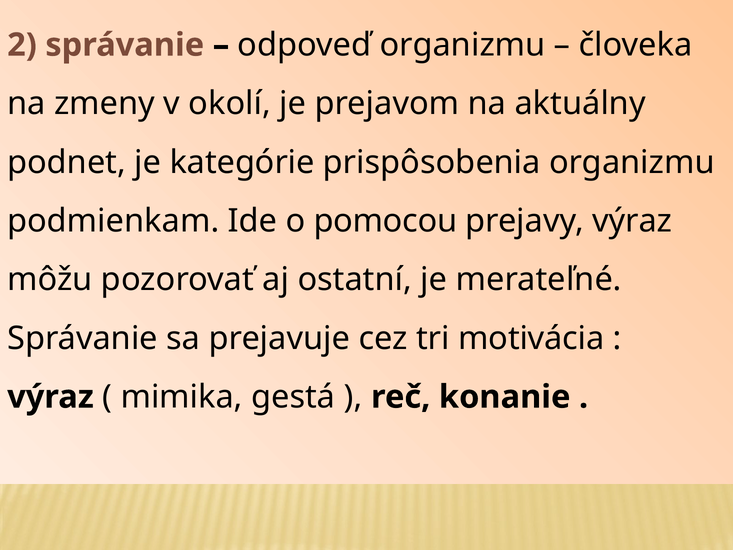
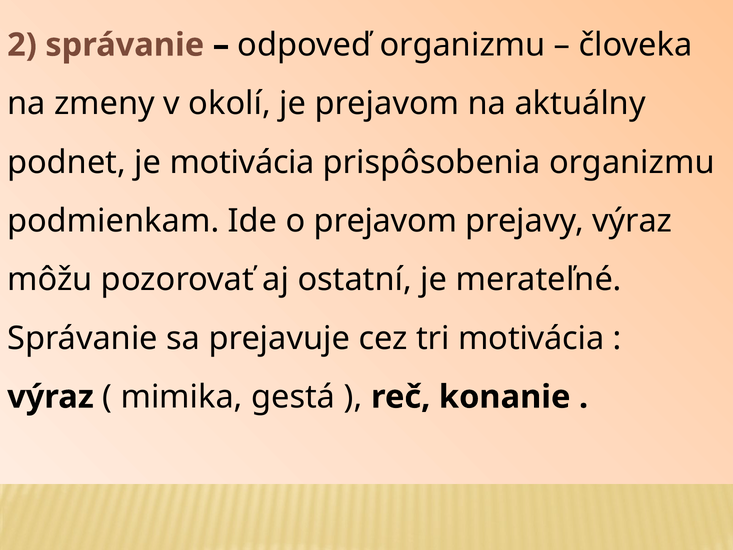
je kategórie: kategórie -> motivácia
o pomocou: pomocou -> prejavom
